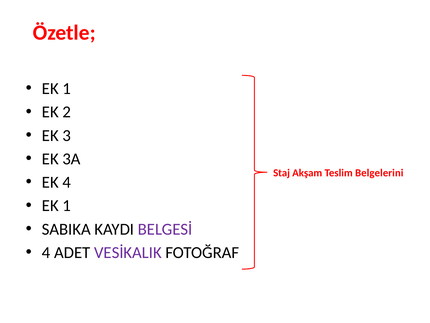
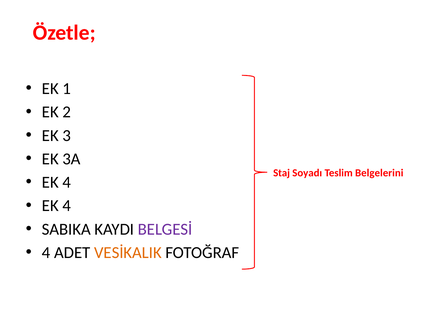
Akşam: Akşam -> Soyadı
1 at (67, 205): 1 -> 4
VESİKALIK colour: purple -> orange
